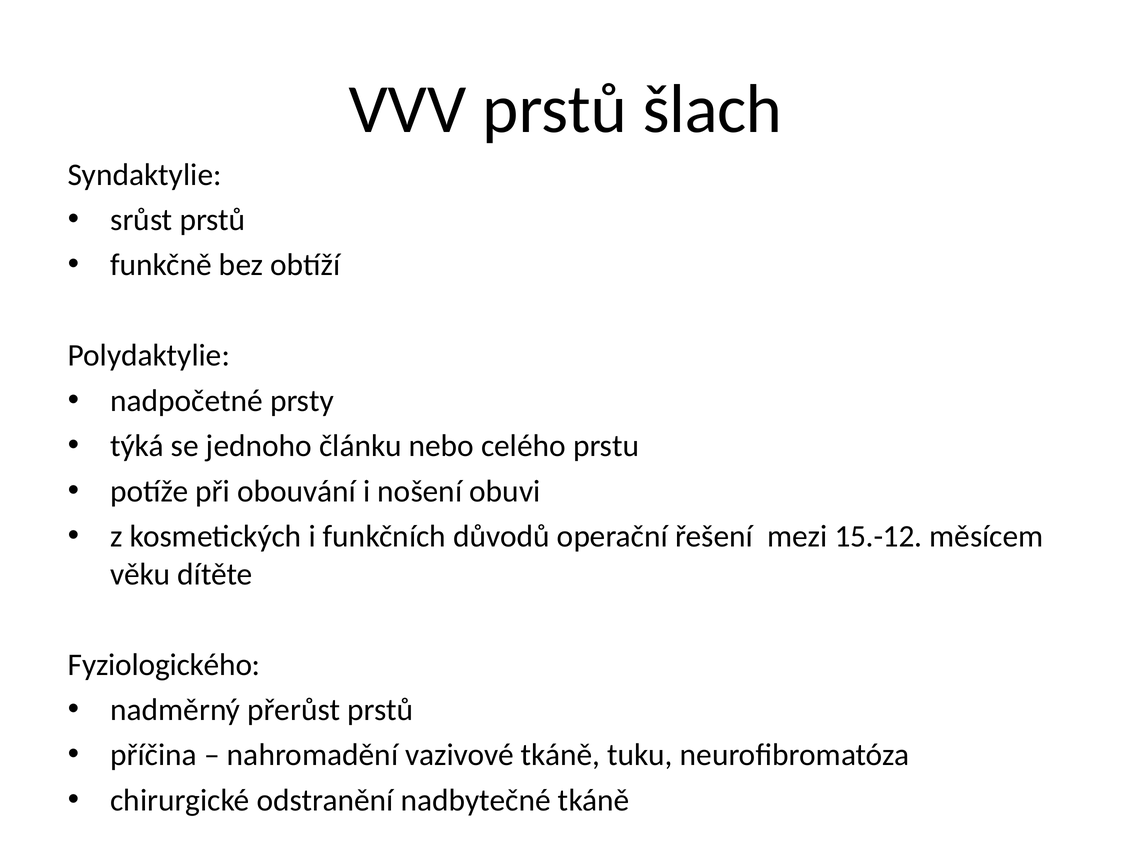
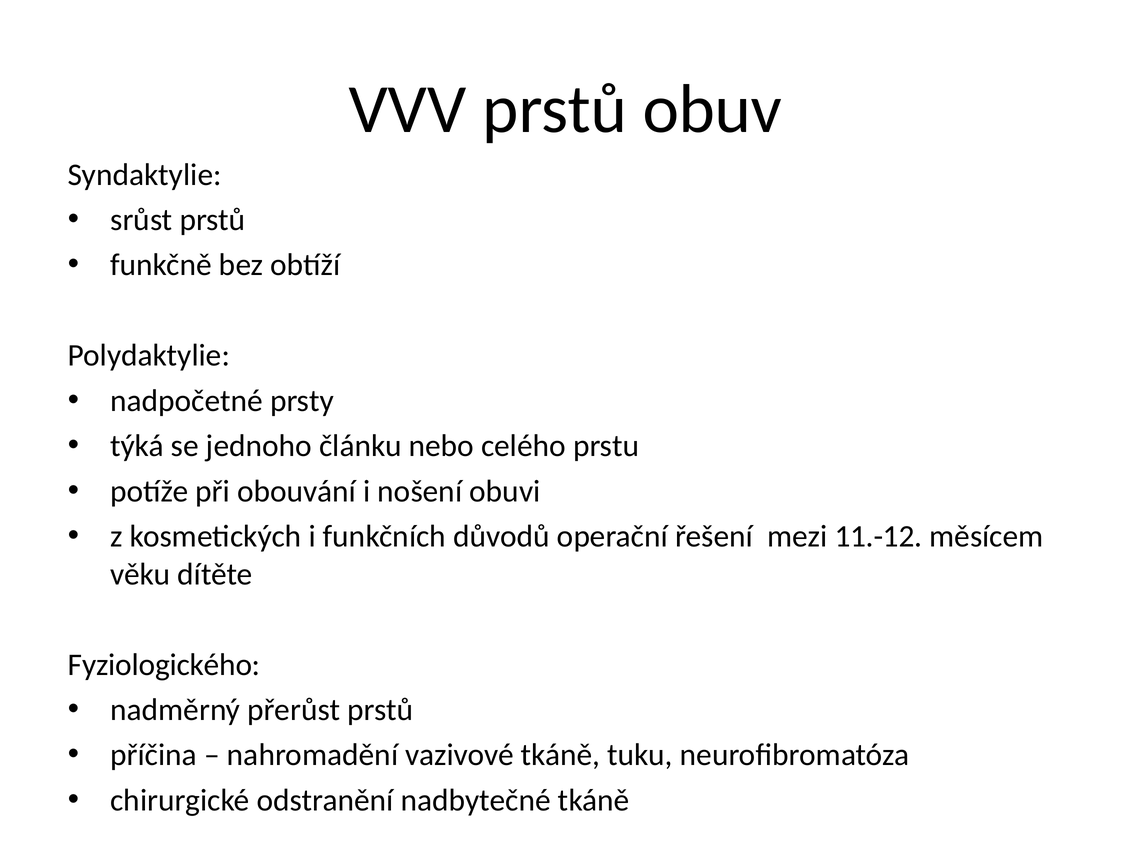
šlach: šlach -> obuv
15.-12: 15.-12 -> 11.-12
